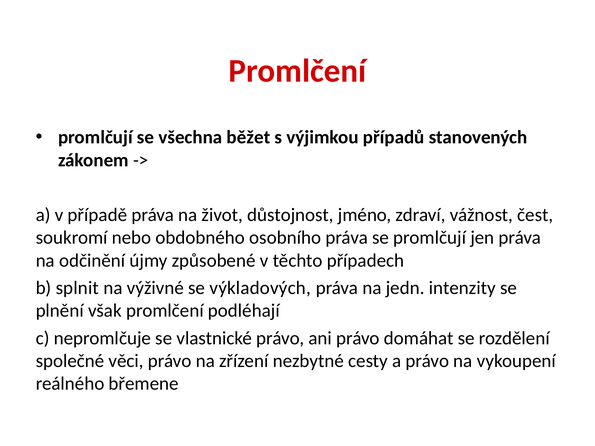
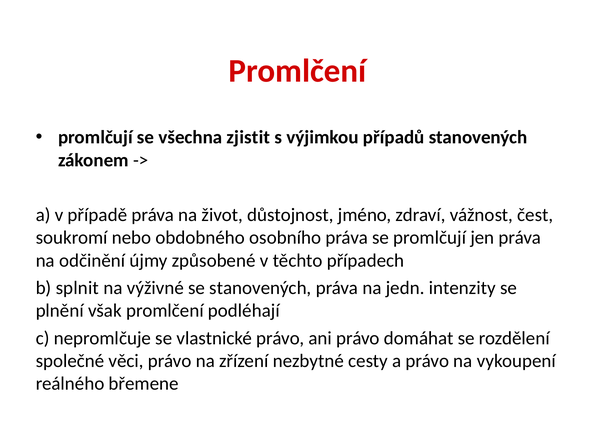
běžet: běžet -> zjistit
se výkladových: výkladových -> stanovených
